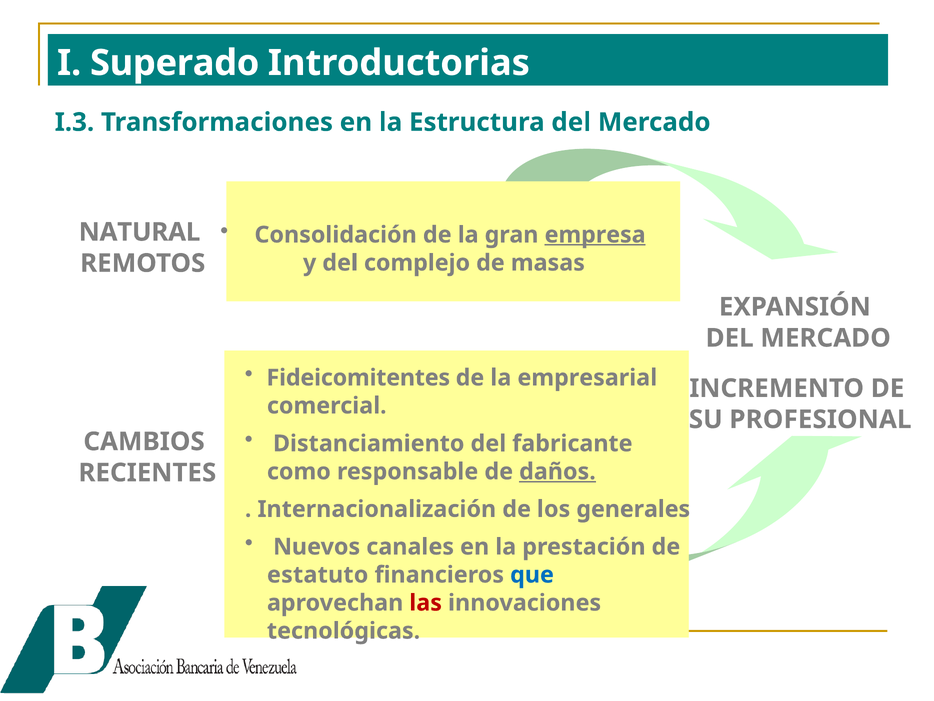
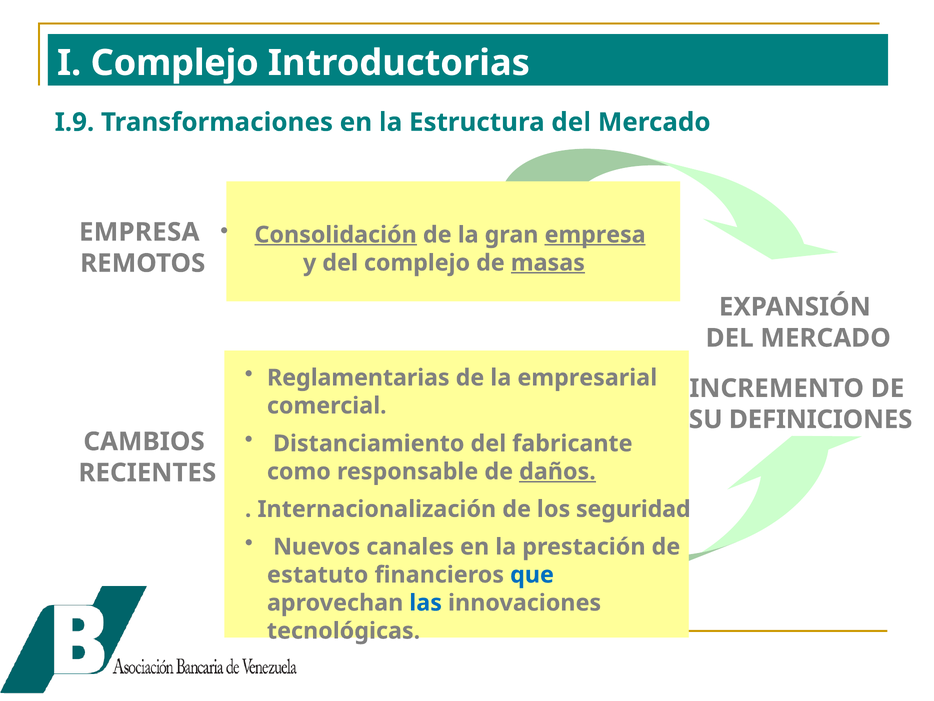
I Superado: Superado -> Complejo
I.3: I.3 -> I.9
Consolidación underline: none -> present
NATURAL at (140, 232): NATURAL -> EMPRESA
masas underline: none -> present
Fideicomitentes: Fideicomitentes -> Reglamentarias
PROFESIONAL: PROFESIONAL -> DEFINICIONES
generales: generales -> seguridad
las colour: red -> blue
